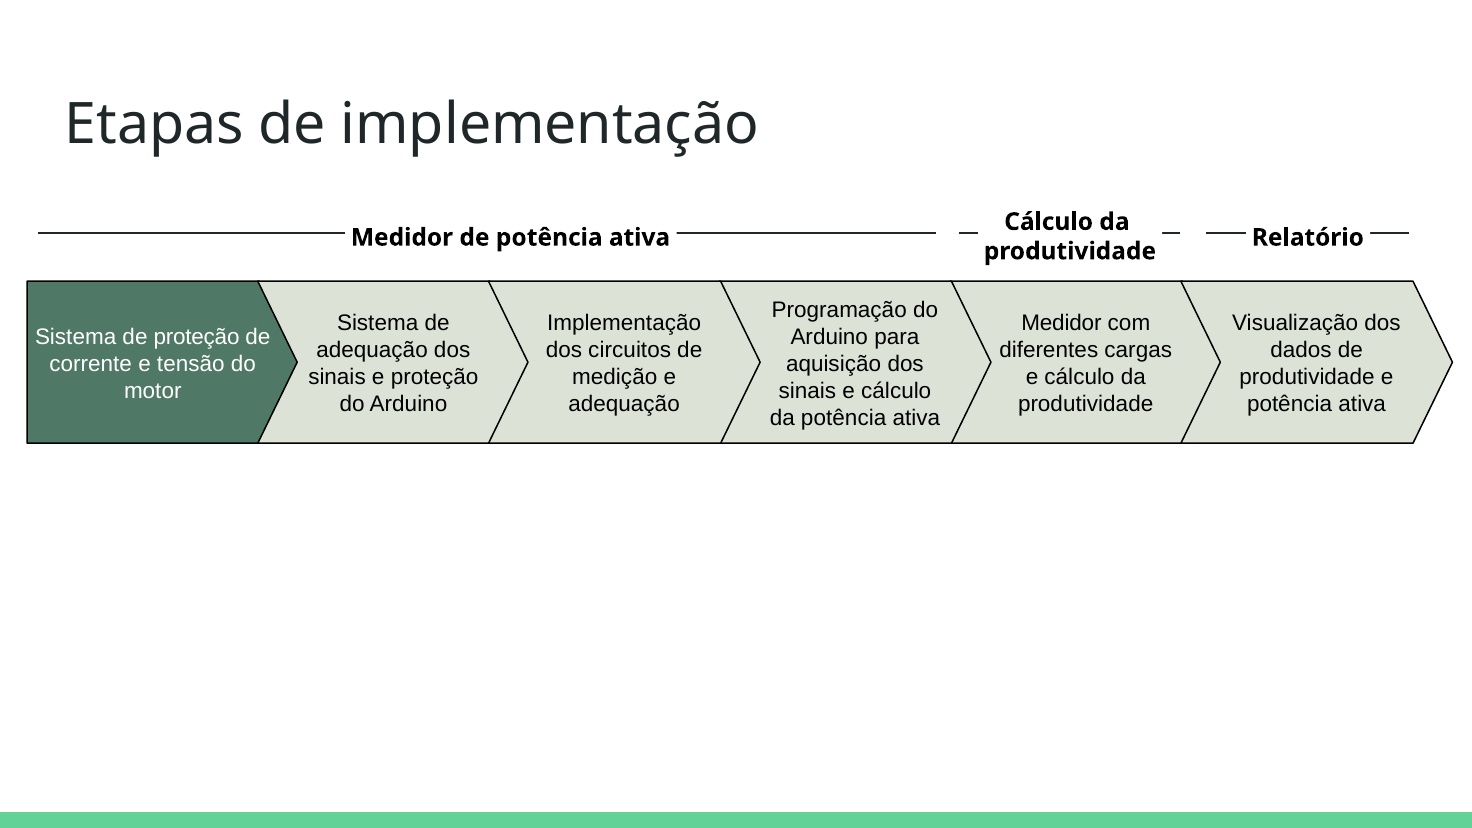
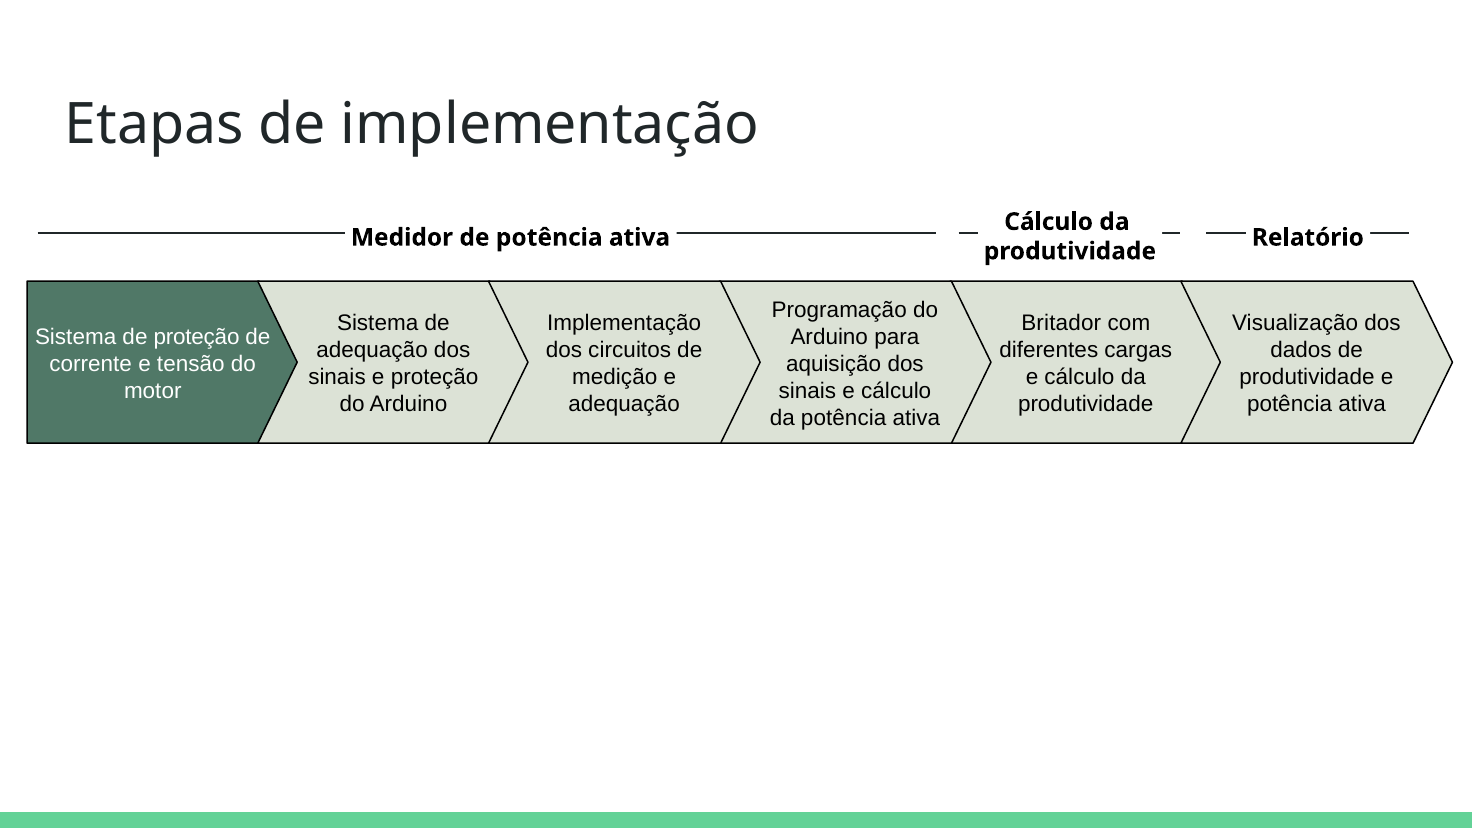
Medidor at (1061, 323): Medidor -> Britador
